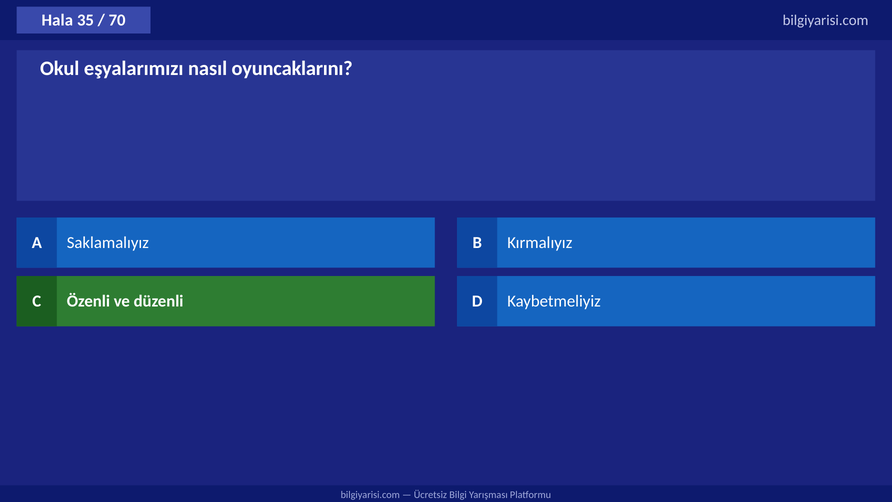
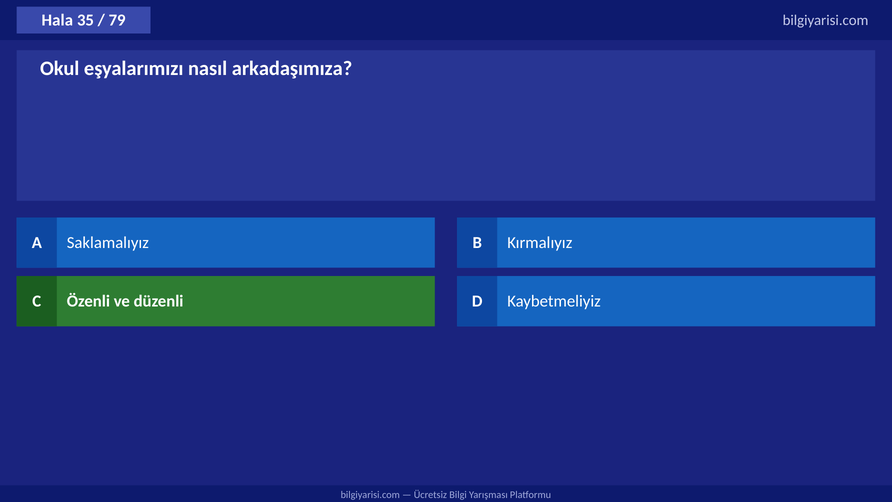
70: 70 -> 79
oyuncaklarını: oyuncaklarını -> arkadaşımıza
